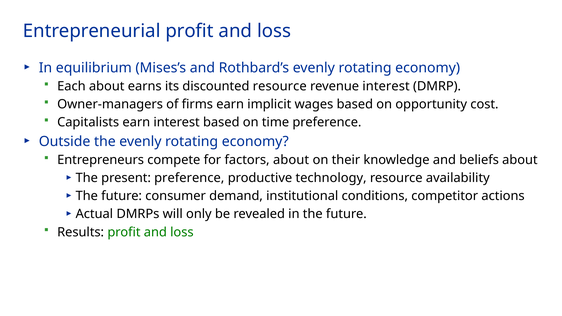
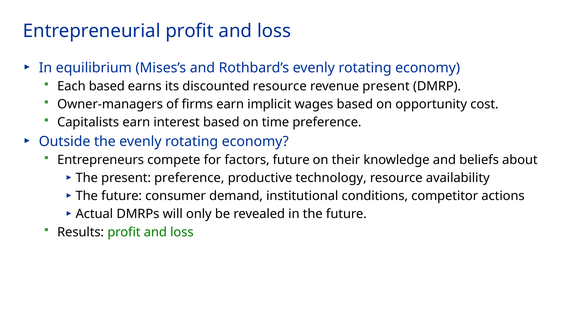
Each about: about -> based
revenue interest: interest -> present
factors about: about -> future
